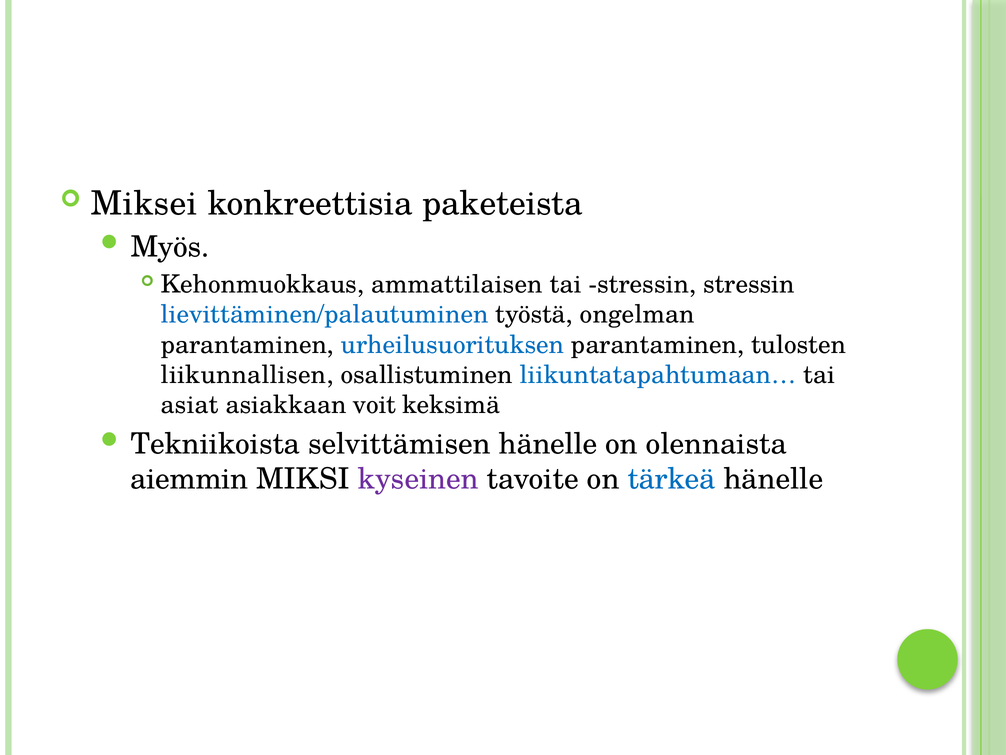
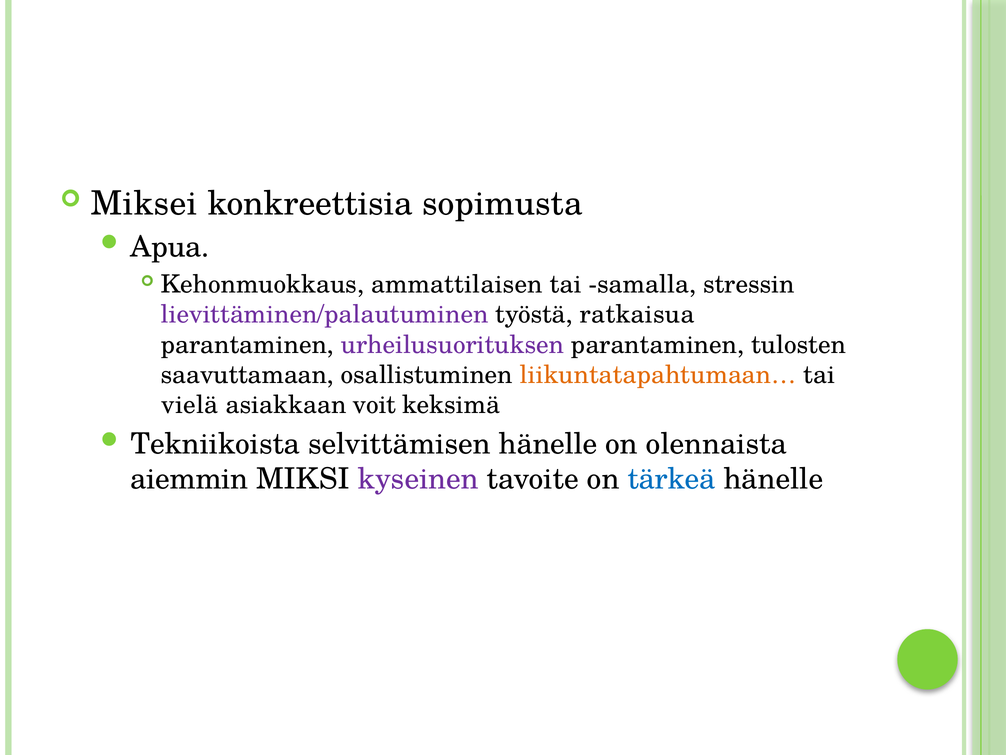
paketeista: paketeista -> sopimusta
Myös: Myös -> Apua
tai stressin: stressin -> samalla
lievittäminen/palautuminen colour: blue -> purple
ongelman: ongelman -> ratkaisua
urheilusuorituksen colour: blue -> purple
liikunnallisen: liikunnallisen -> saavuttamaan
liikuntatapahtumaan… colour: blue -> orange
asiat: asiat -> vielä
